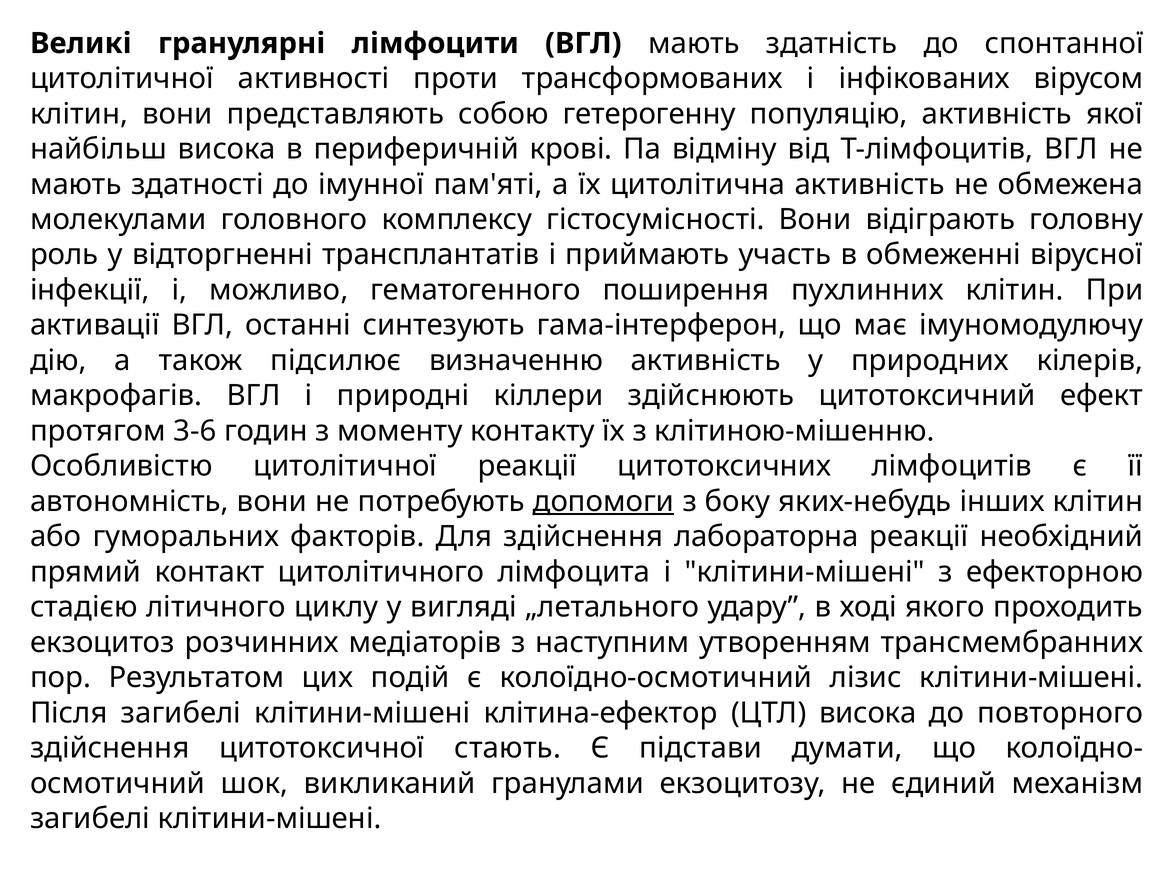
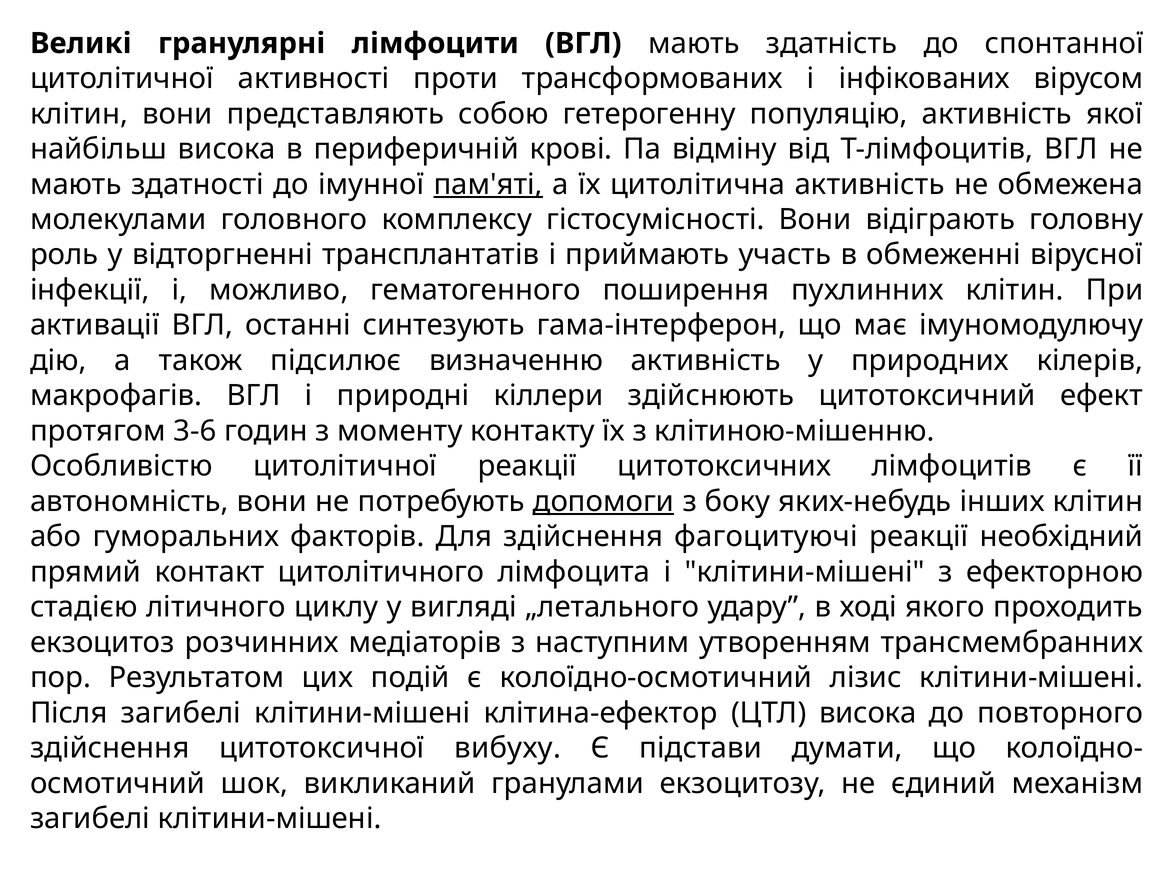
пам'яті underline: none -> present
лабораторна: лабораторна -> фагоцитуючі
стають: стають -> вибуху
